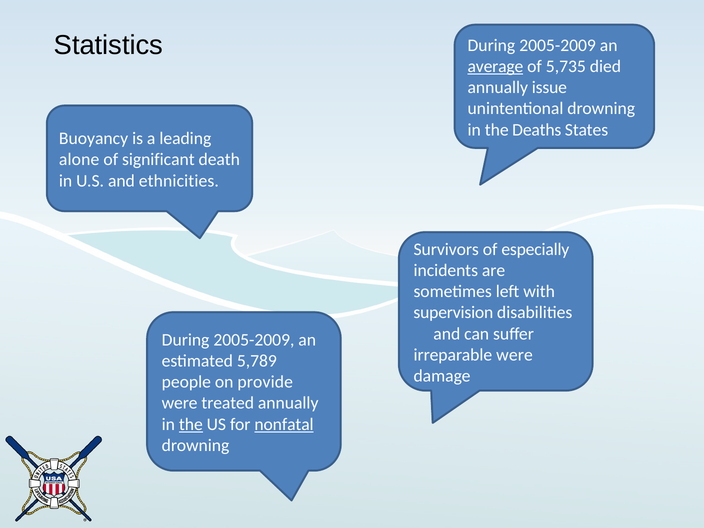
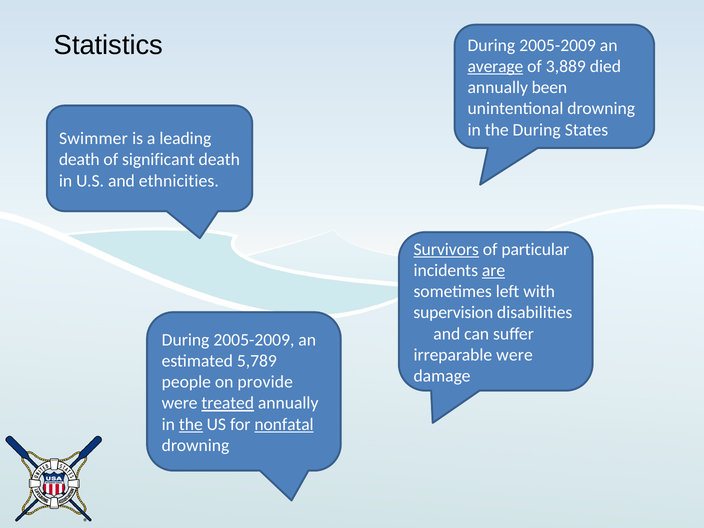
5,735: 5,735 -> 3,889
issue: issue -> been
the Deaths: Deaths -> During
Buoyancy: Buoyancy -> Swimmer
alone at (79, 160): alone -> death
Survivors underline: none -> present
especially: especially -> particular
are underline: none -> present
treated underline: none -> present
